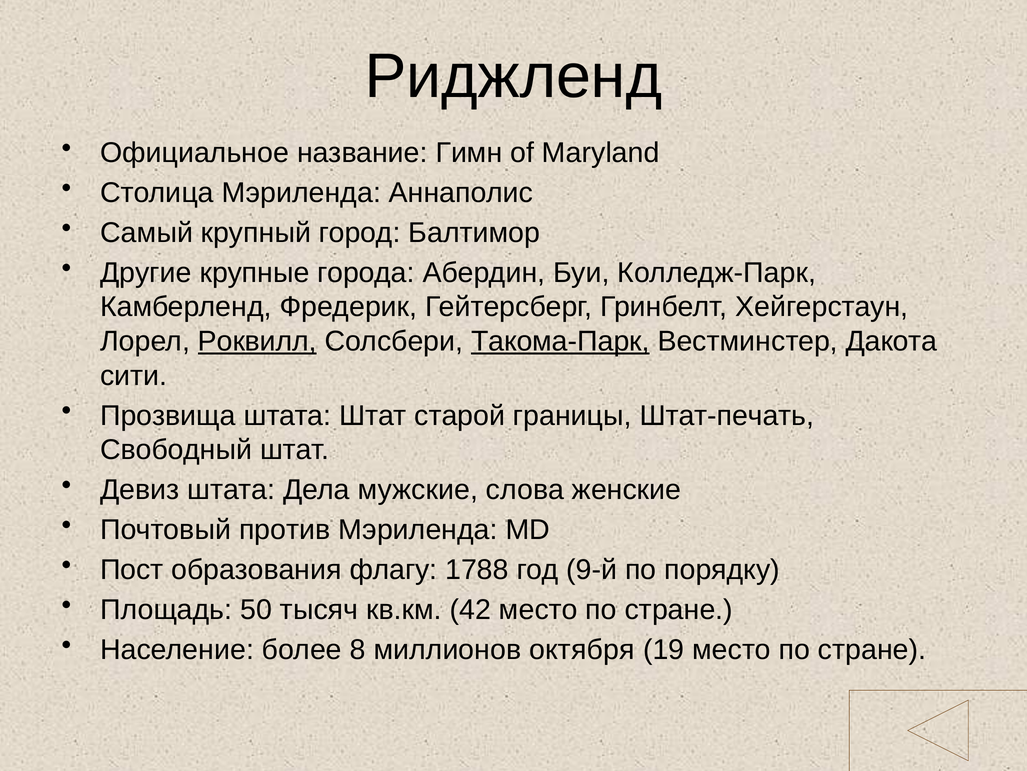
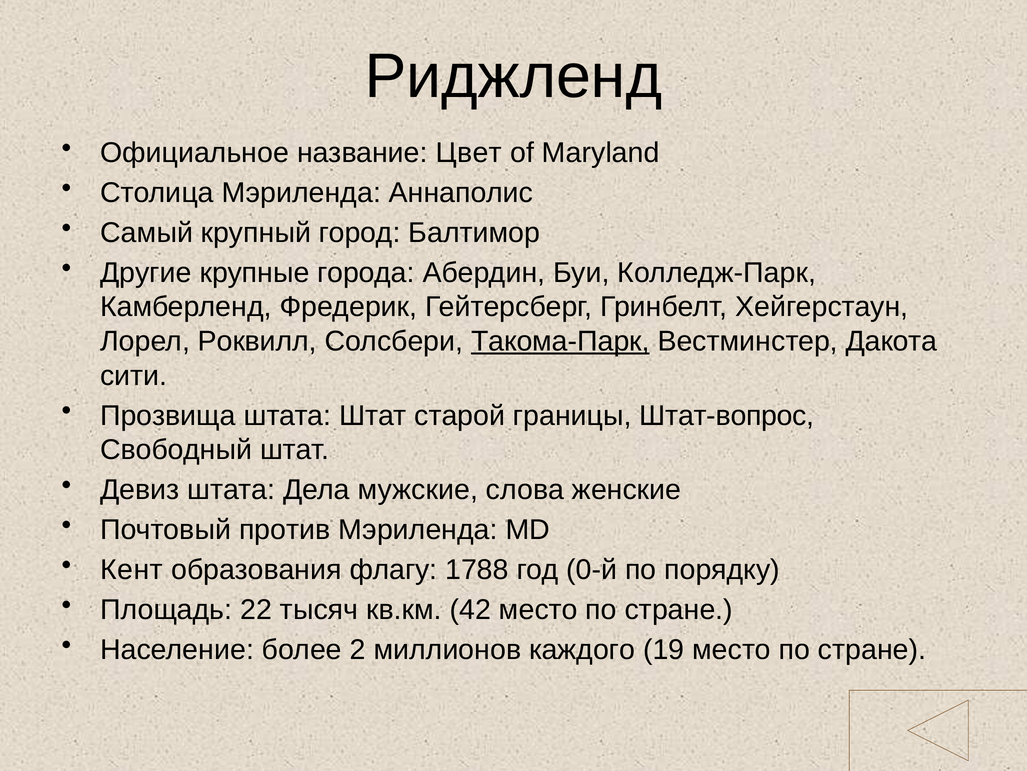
Гимн: Гимн -> Цвет
Роквилл underline: present -> none
Штат-печать: Штат-печать -> Штат-вопрос
Пост: Пост -> Кент
9-й: 9-й -> 0-й
50: 50 -> 22
8: 8 -> 2
октября: октября -> каждого
